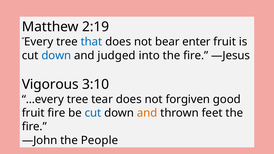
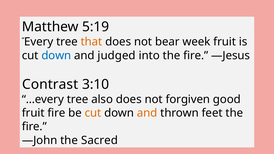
2:19: 2:19 -> 5:19
that colour: blue -> orange
enter: enter -> week
Vigorous: Vigorous -> Contrast
tear: tear -> also
cut at (93, 113) colour: blue -> orange
People: People -> Sacred
